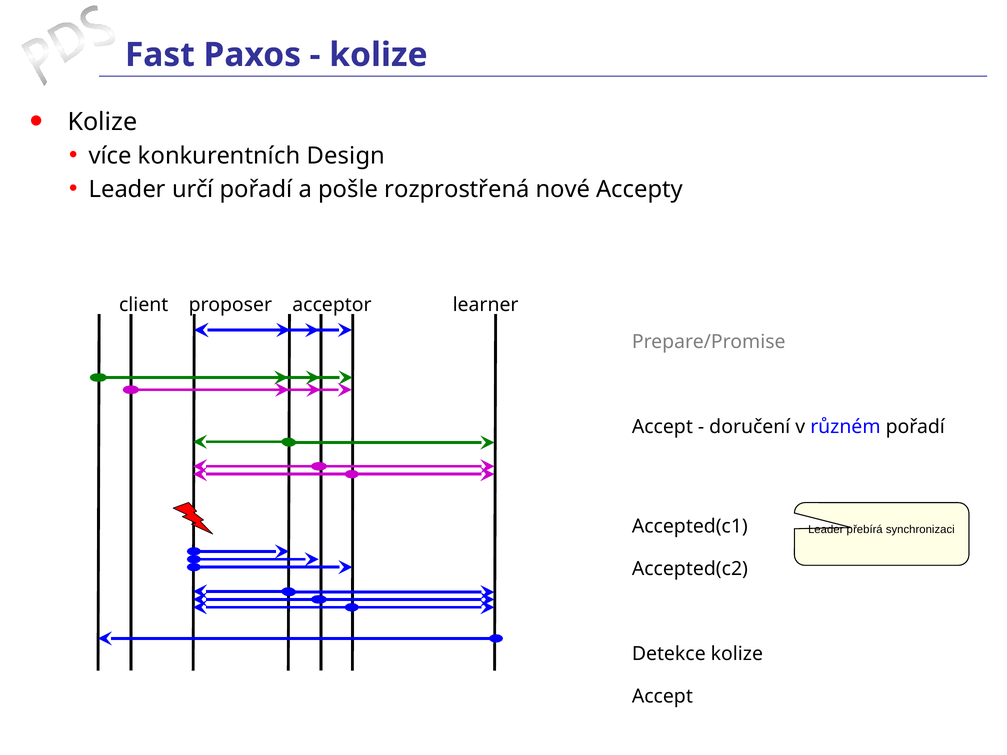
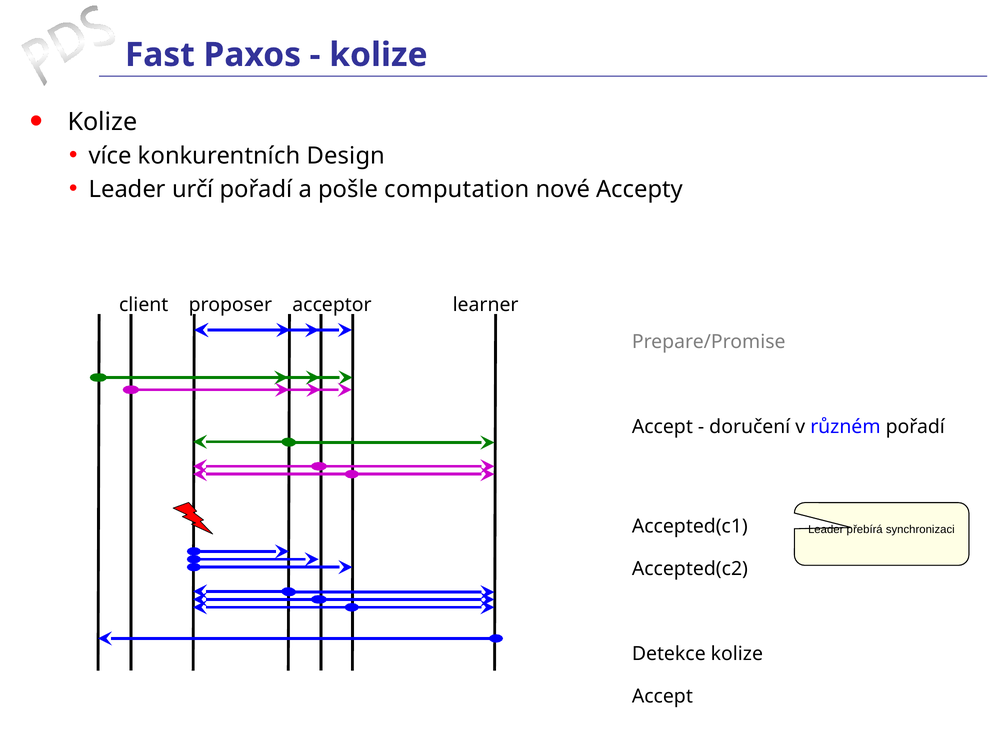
rozprostřená: rozprostřená -> computation
